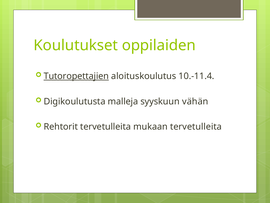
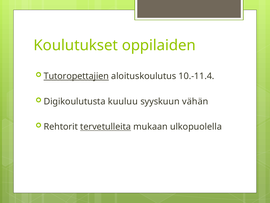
malleja: malleja -> kuuluu
tervetulleita at (106, 126) underline: none -> present
mukaan tervetulleita: tervetulleita -> ulkopuolella
